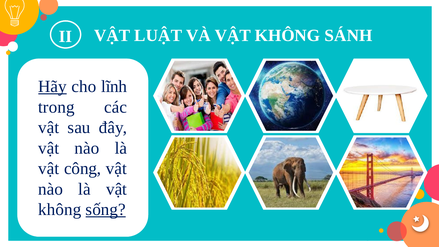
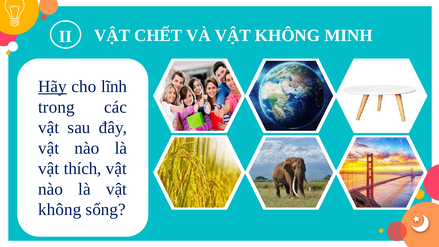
LUẬT: LUẬT -> CHẾT
SÁNH: SÁNH -> MINH
công: công -> thích
sống underline: present -> none
